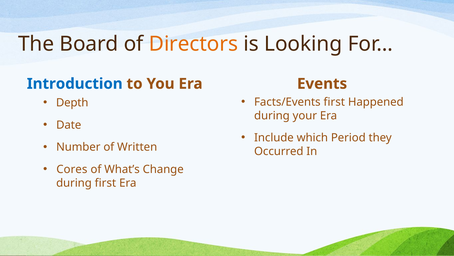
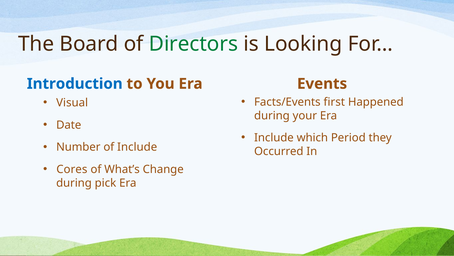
Directors colour: orange -> green
Depth: Depth -> Visual
of Written: Written -> Include
during first: first -> pick
